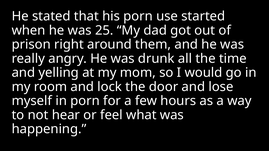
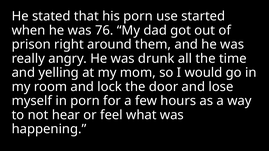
25: 25 -> 76
